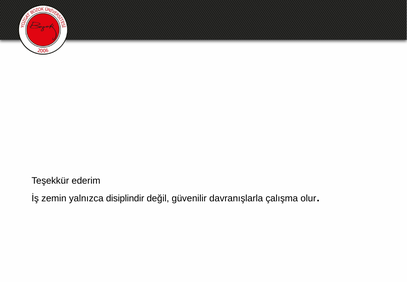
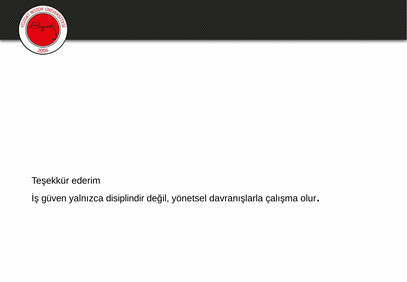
zemin: zemin -> güven
güvenilir: güvenilir -> yönetsel
